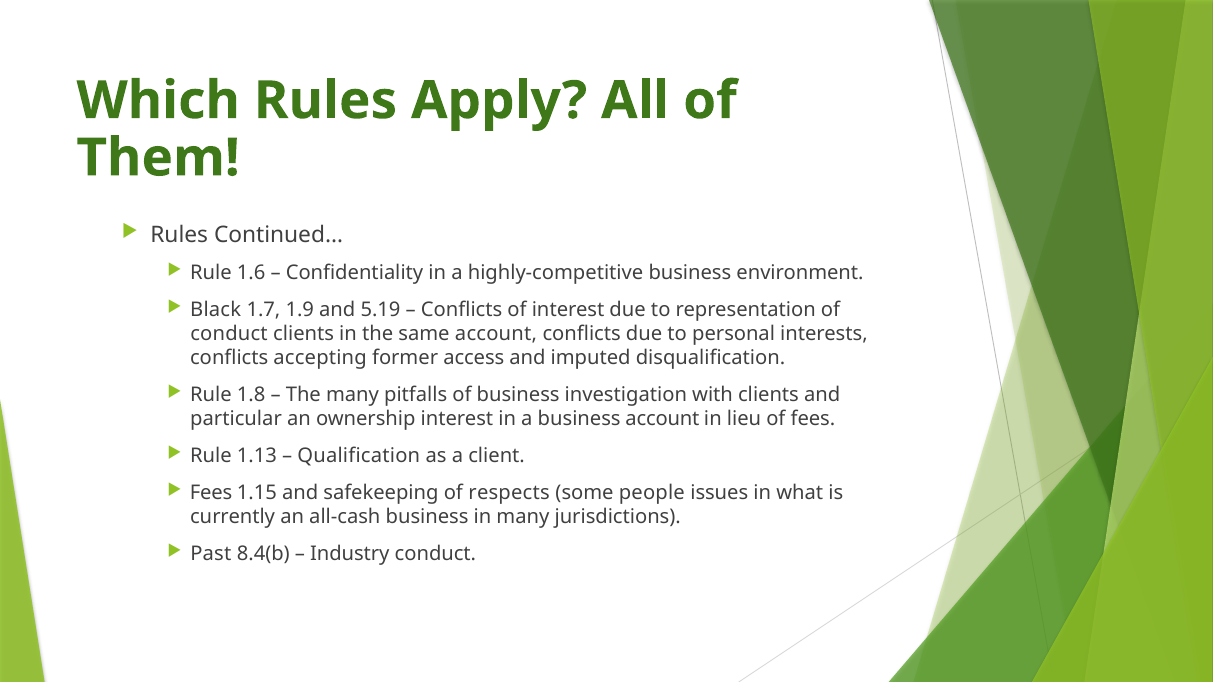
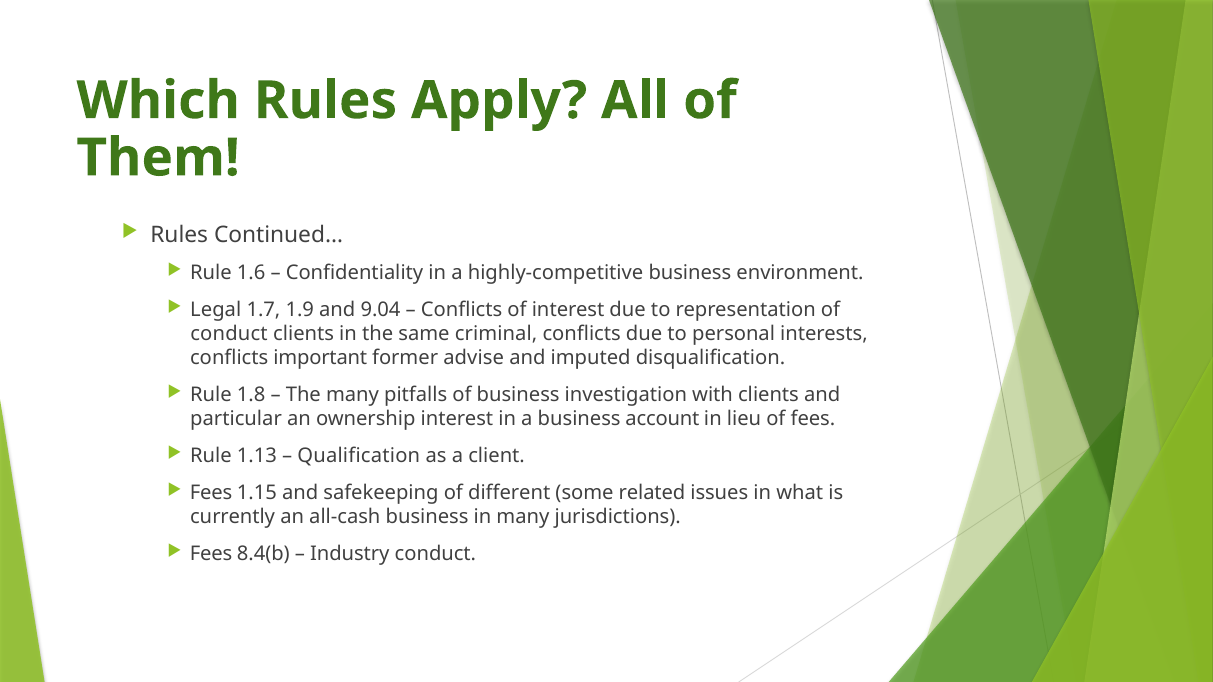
Black: Black -> Legal
5.19: 5.19 -> 9.04
same account: account -> criminal
accepting: accepting -> important
access: access -> advise
respects: respects -> different
people: people -> related
Past at (211, 554): Past -> Fees
